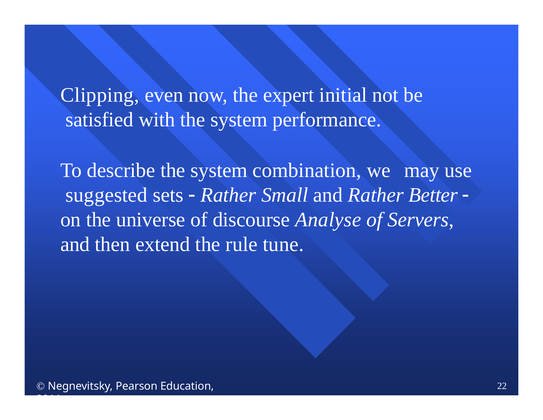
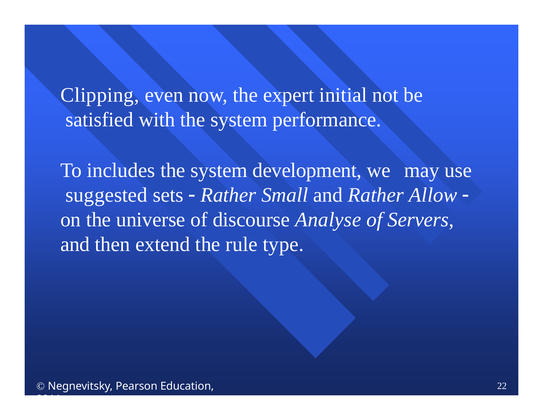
describe: describe -> includes
combination: combination -> development
Better: Better -> Allow
tune: tune -> type
